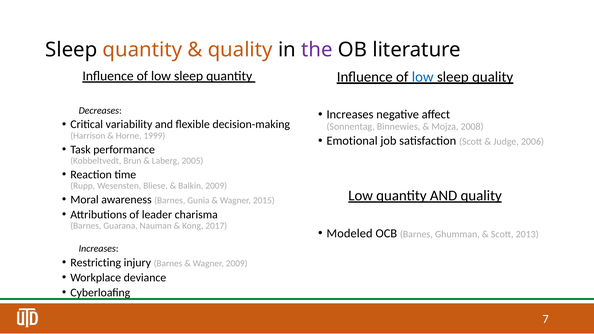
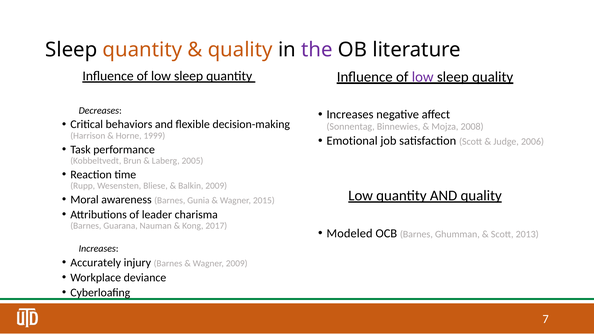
low at (423, 77) colour: blue -> purple
variability: variability -> behaviors
Restricting: Restricting -> Accurately
